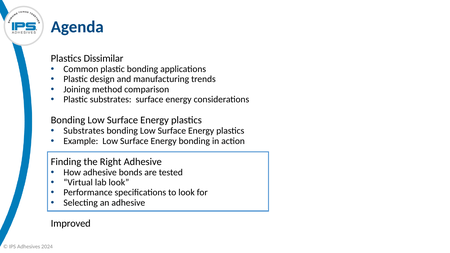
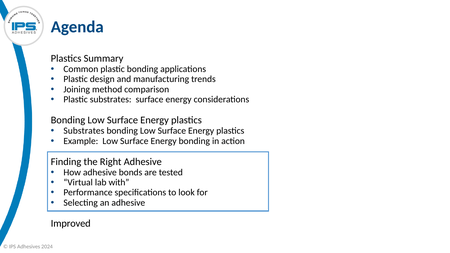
Dissimilar: Dissimilar -> Summary
lab look: look -> with
